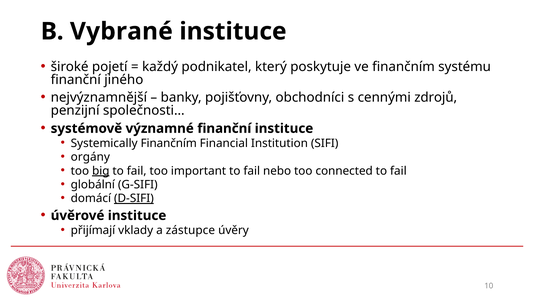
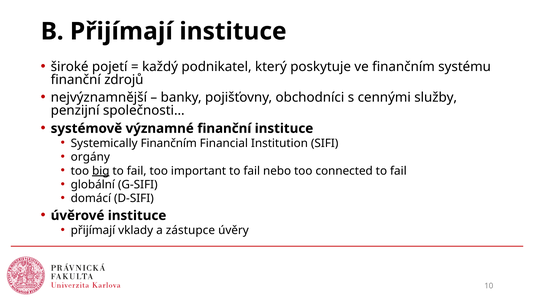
B Vybrané: Vybrané -> Přijímají
jiného: jiného -> zdrojů
zdrojů: zdrojů -> služby
D-SIFI underline: present -> none
